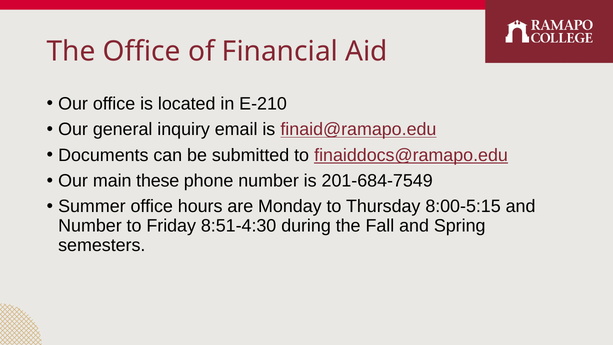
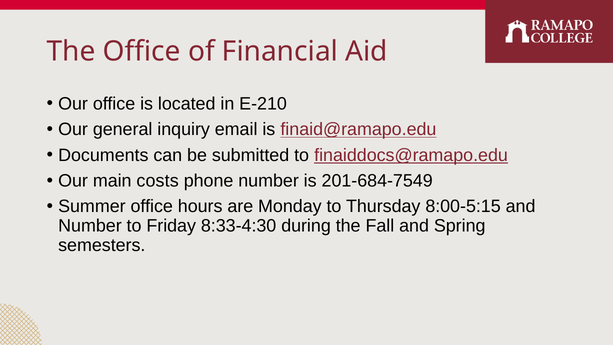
these: these -> costs
8:51-4:30: 8:51-4:30 -> 8:33-4:30
